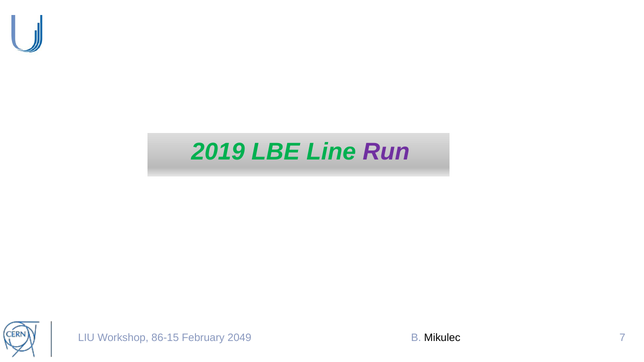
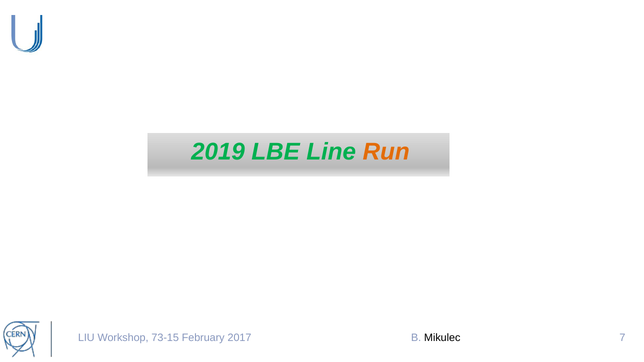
Run colour: purple -> orange
86-15: 86-15 -> 73-15
2049: 2049 -> 2017
